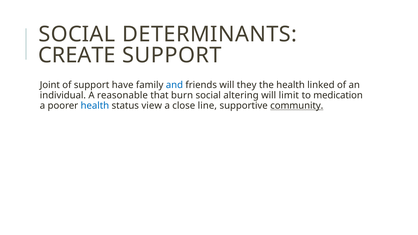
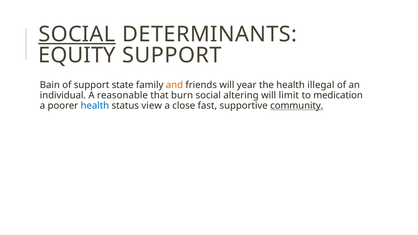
SOCIAL at (77, 34) underline: none -> present
CREATE: CREATE -> EQUITY
Joint: Joint -> Bain
have: have -> state
and colour: blue -> orange
they: they -> year
linked: linked -> illegal
line: line -> fast
